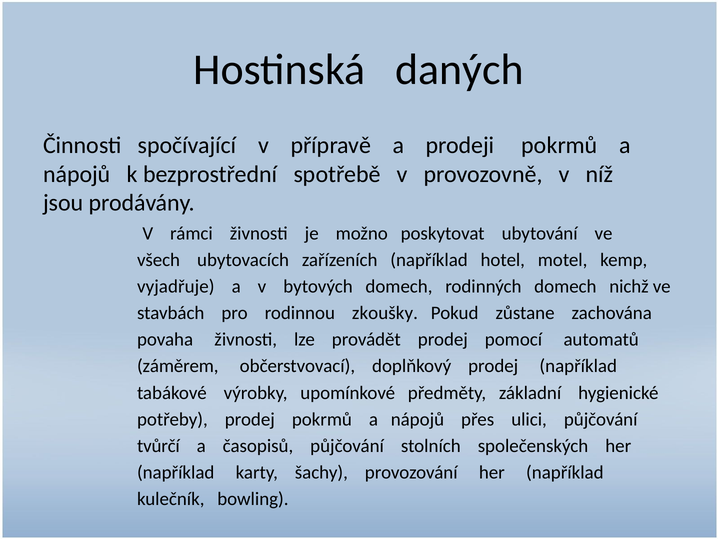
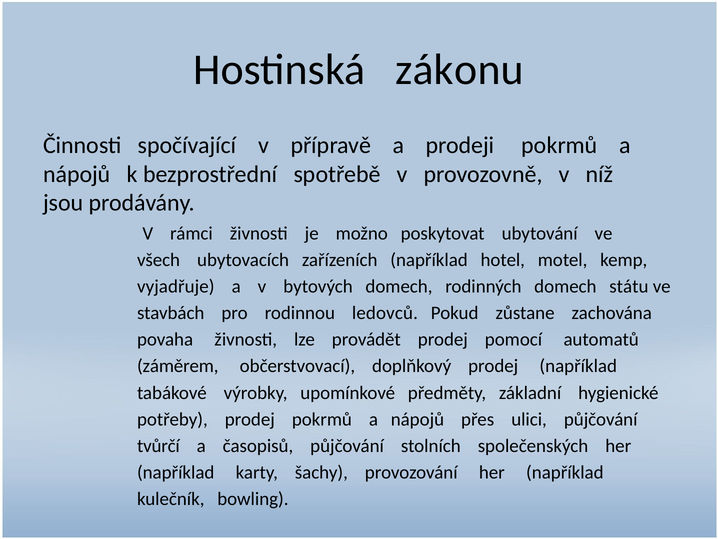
daných: daných -> zákonu
nichž: nichž -> státu
zkoušky: zkoušky -> ledovců
